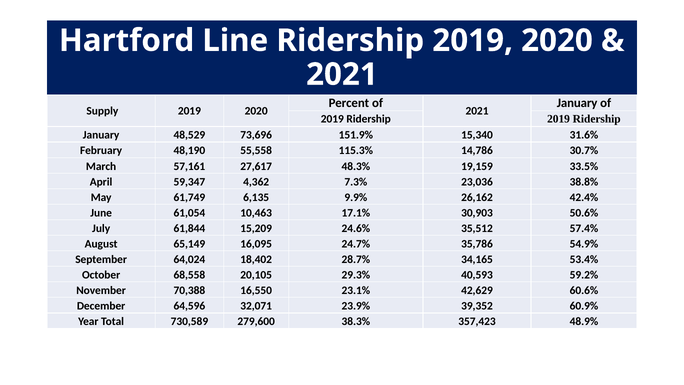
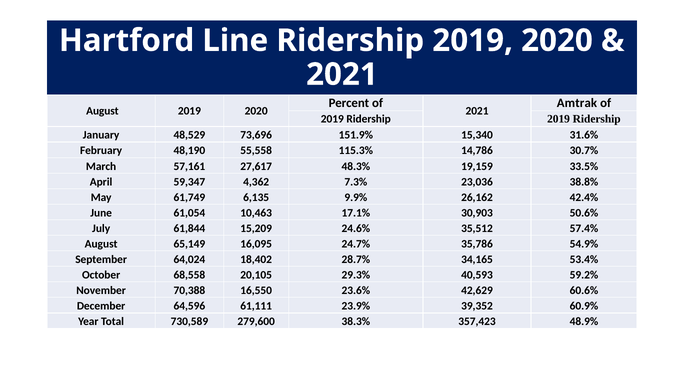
January at (577, 103): January -> Amtrak
Supply at (102, 111): Supply -> August
23.1%: 23.1% -> 23.6%
32,071: 32,071 -> 61,111
